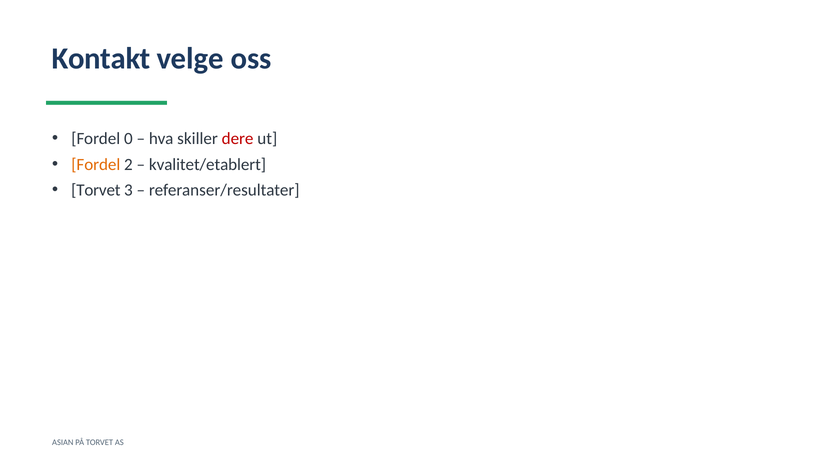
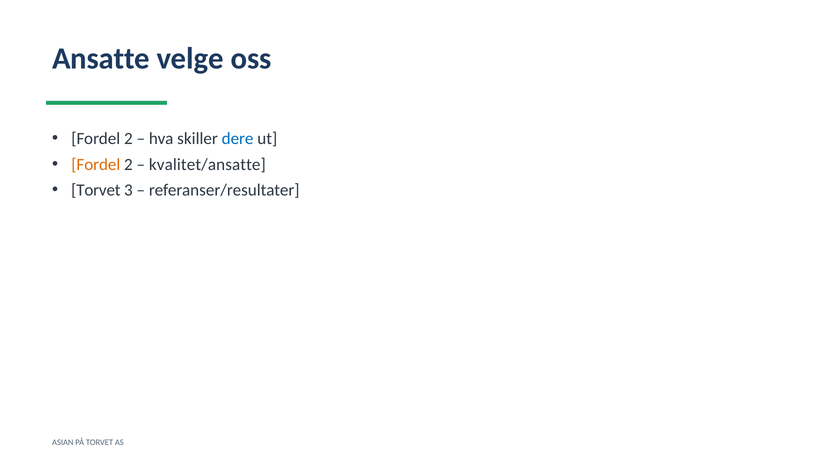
Kontakt: Kontakt -> Ansatte
0 at (128, 139): 0 -> 2
dere colour: red -> blue
kvalitet/etablert: kvalitet/etablert -> kvalitet/ansatte
